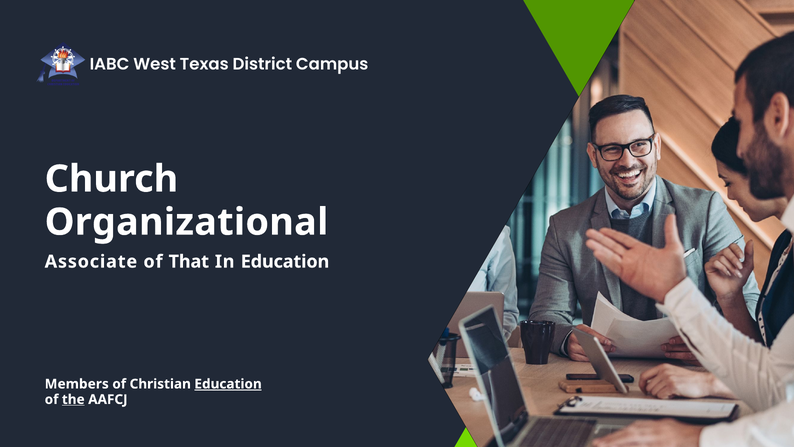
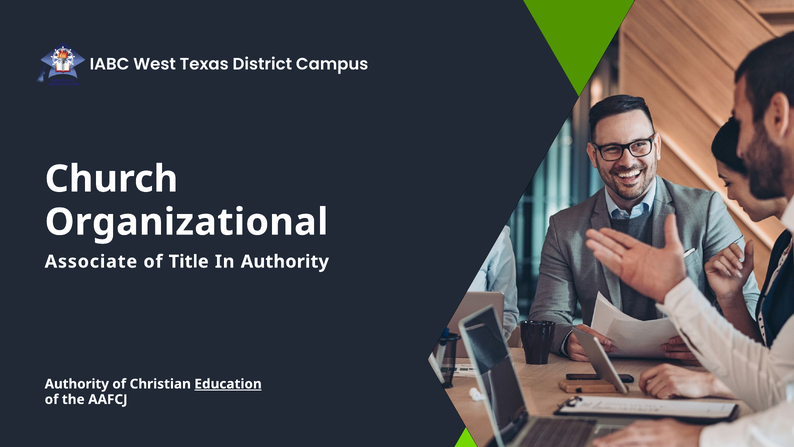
That: That -> Title
In Education: Education -> Authority
Members at (77, 384): Members -> Authority
the underline: present -> none
